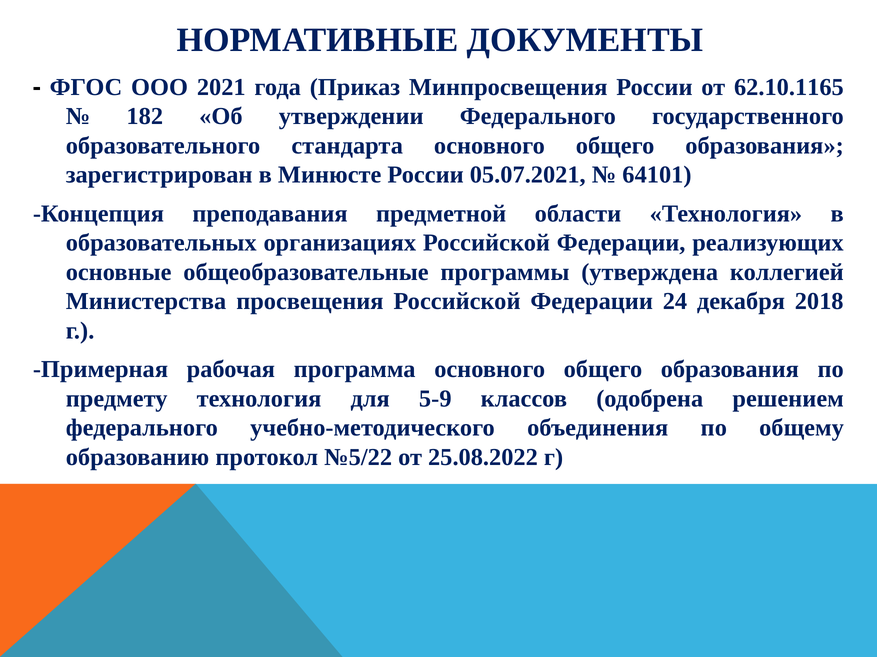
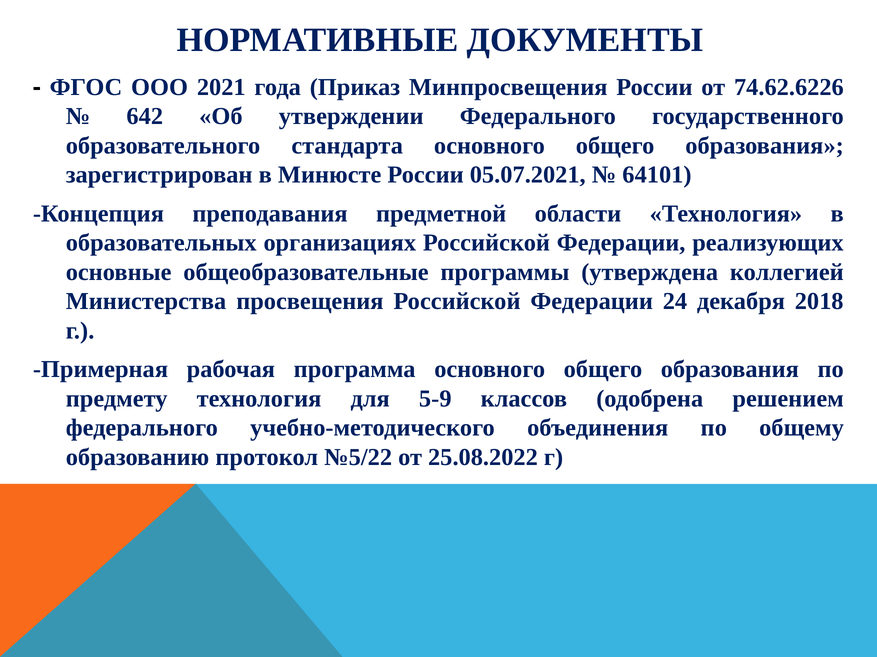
62.10.1165: 62.10.1165 -> 74.62.6226
182: 182 -> 642
